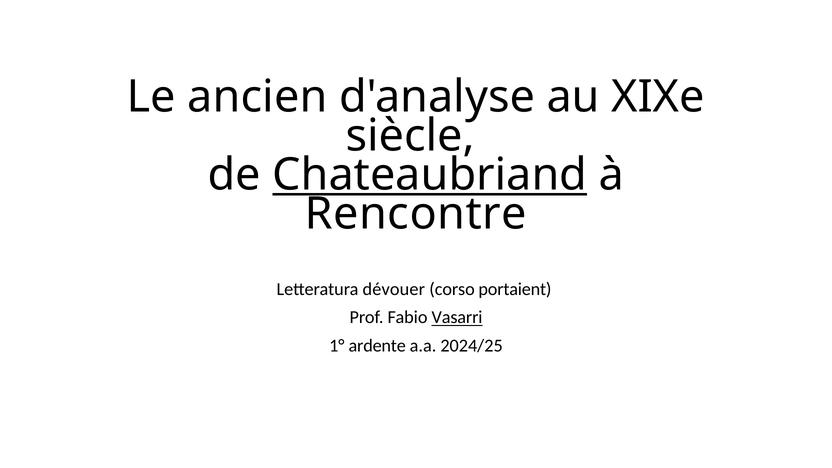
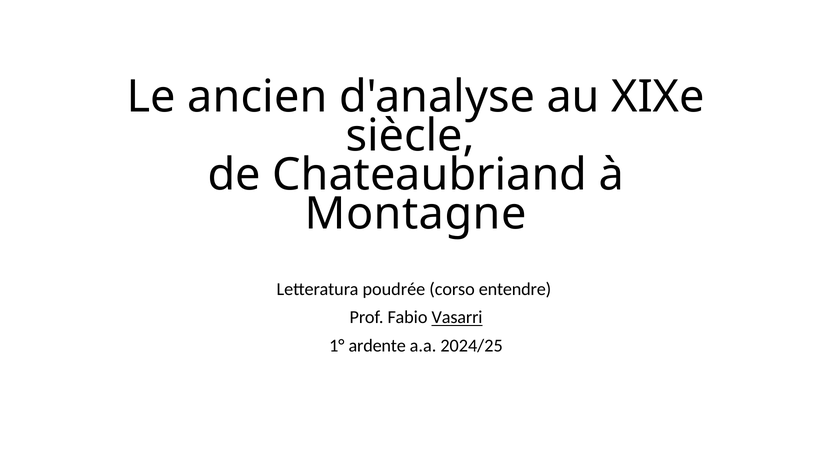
Chateaubriand underline: present -> none
Rencontre: Rencontre -> Montagne
dévouer: dévouer -> poudrée
portaient: portaient -> entendre
